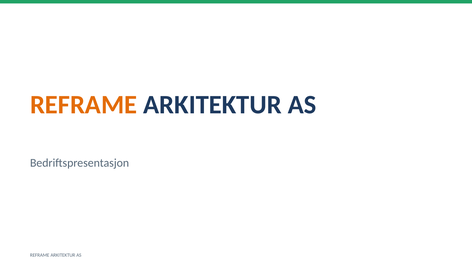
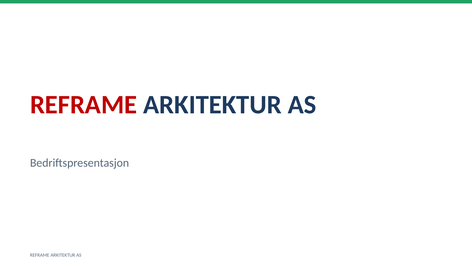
REFRAME at (84, 105) colour: orange -> red
